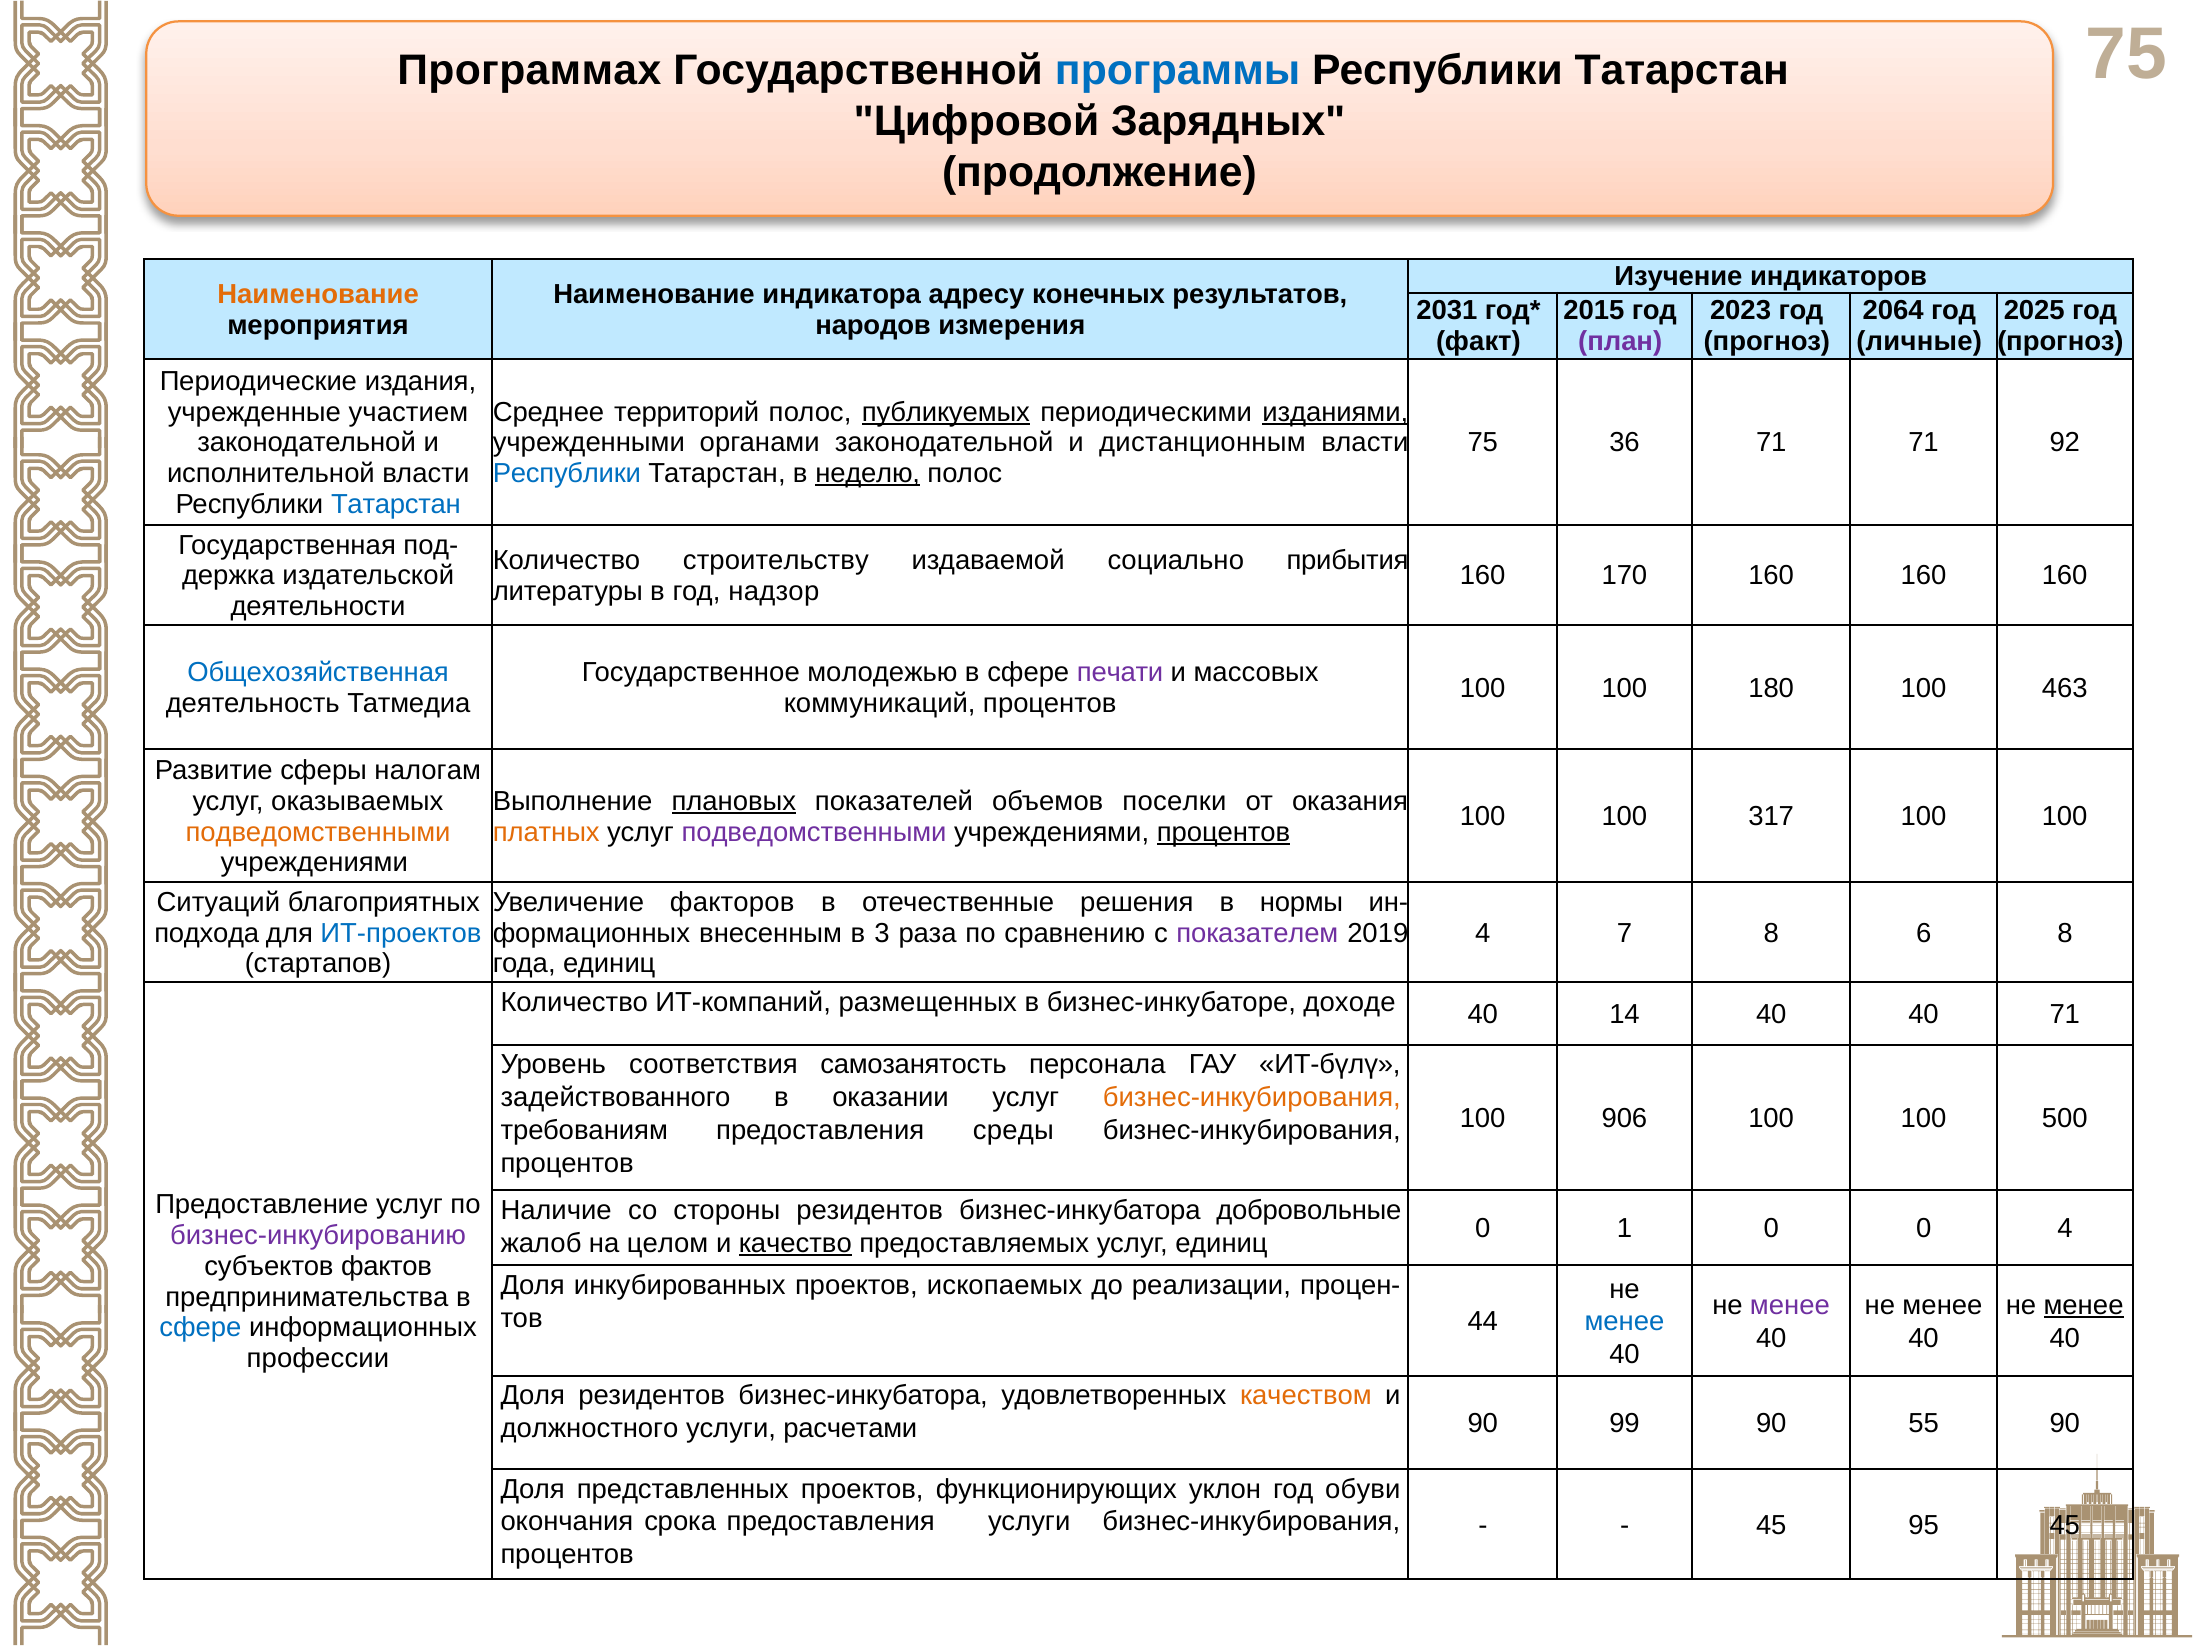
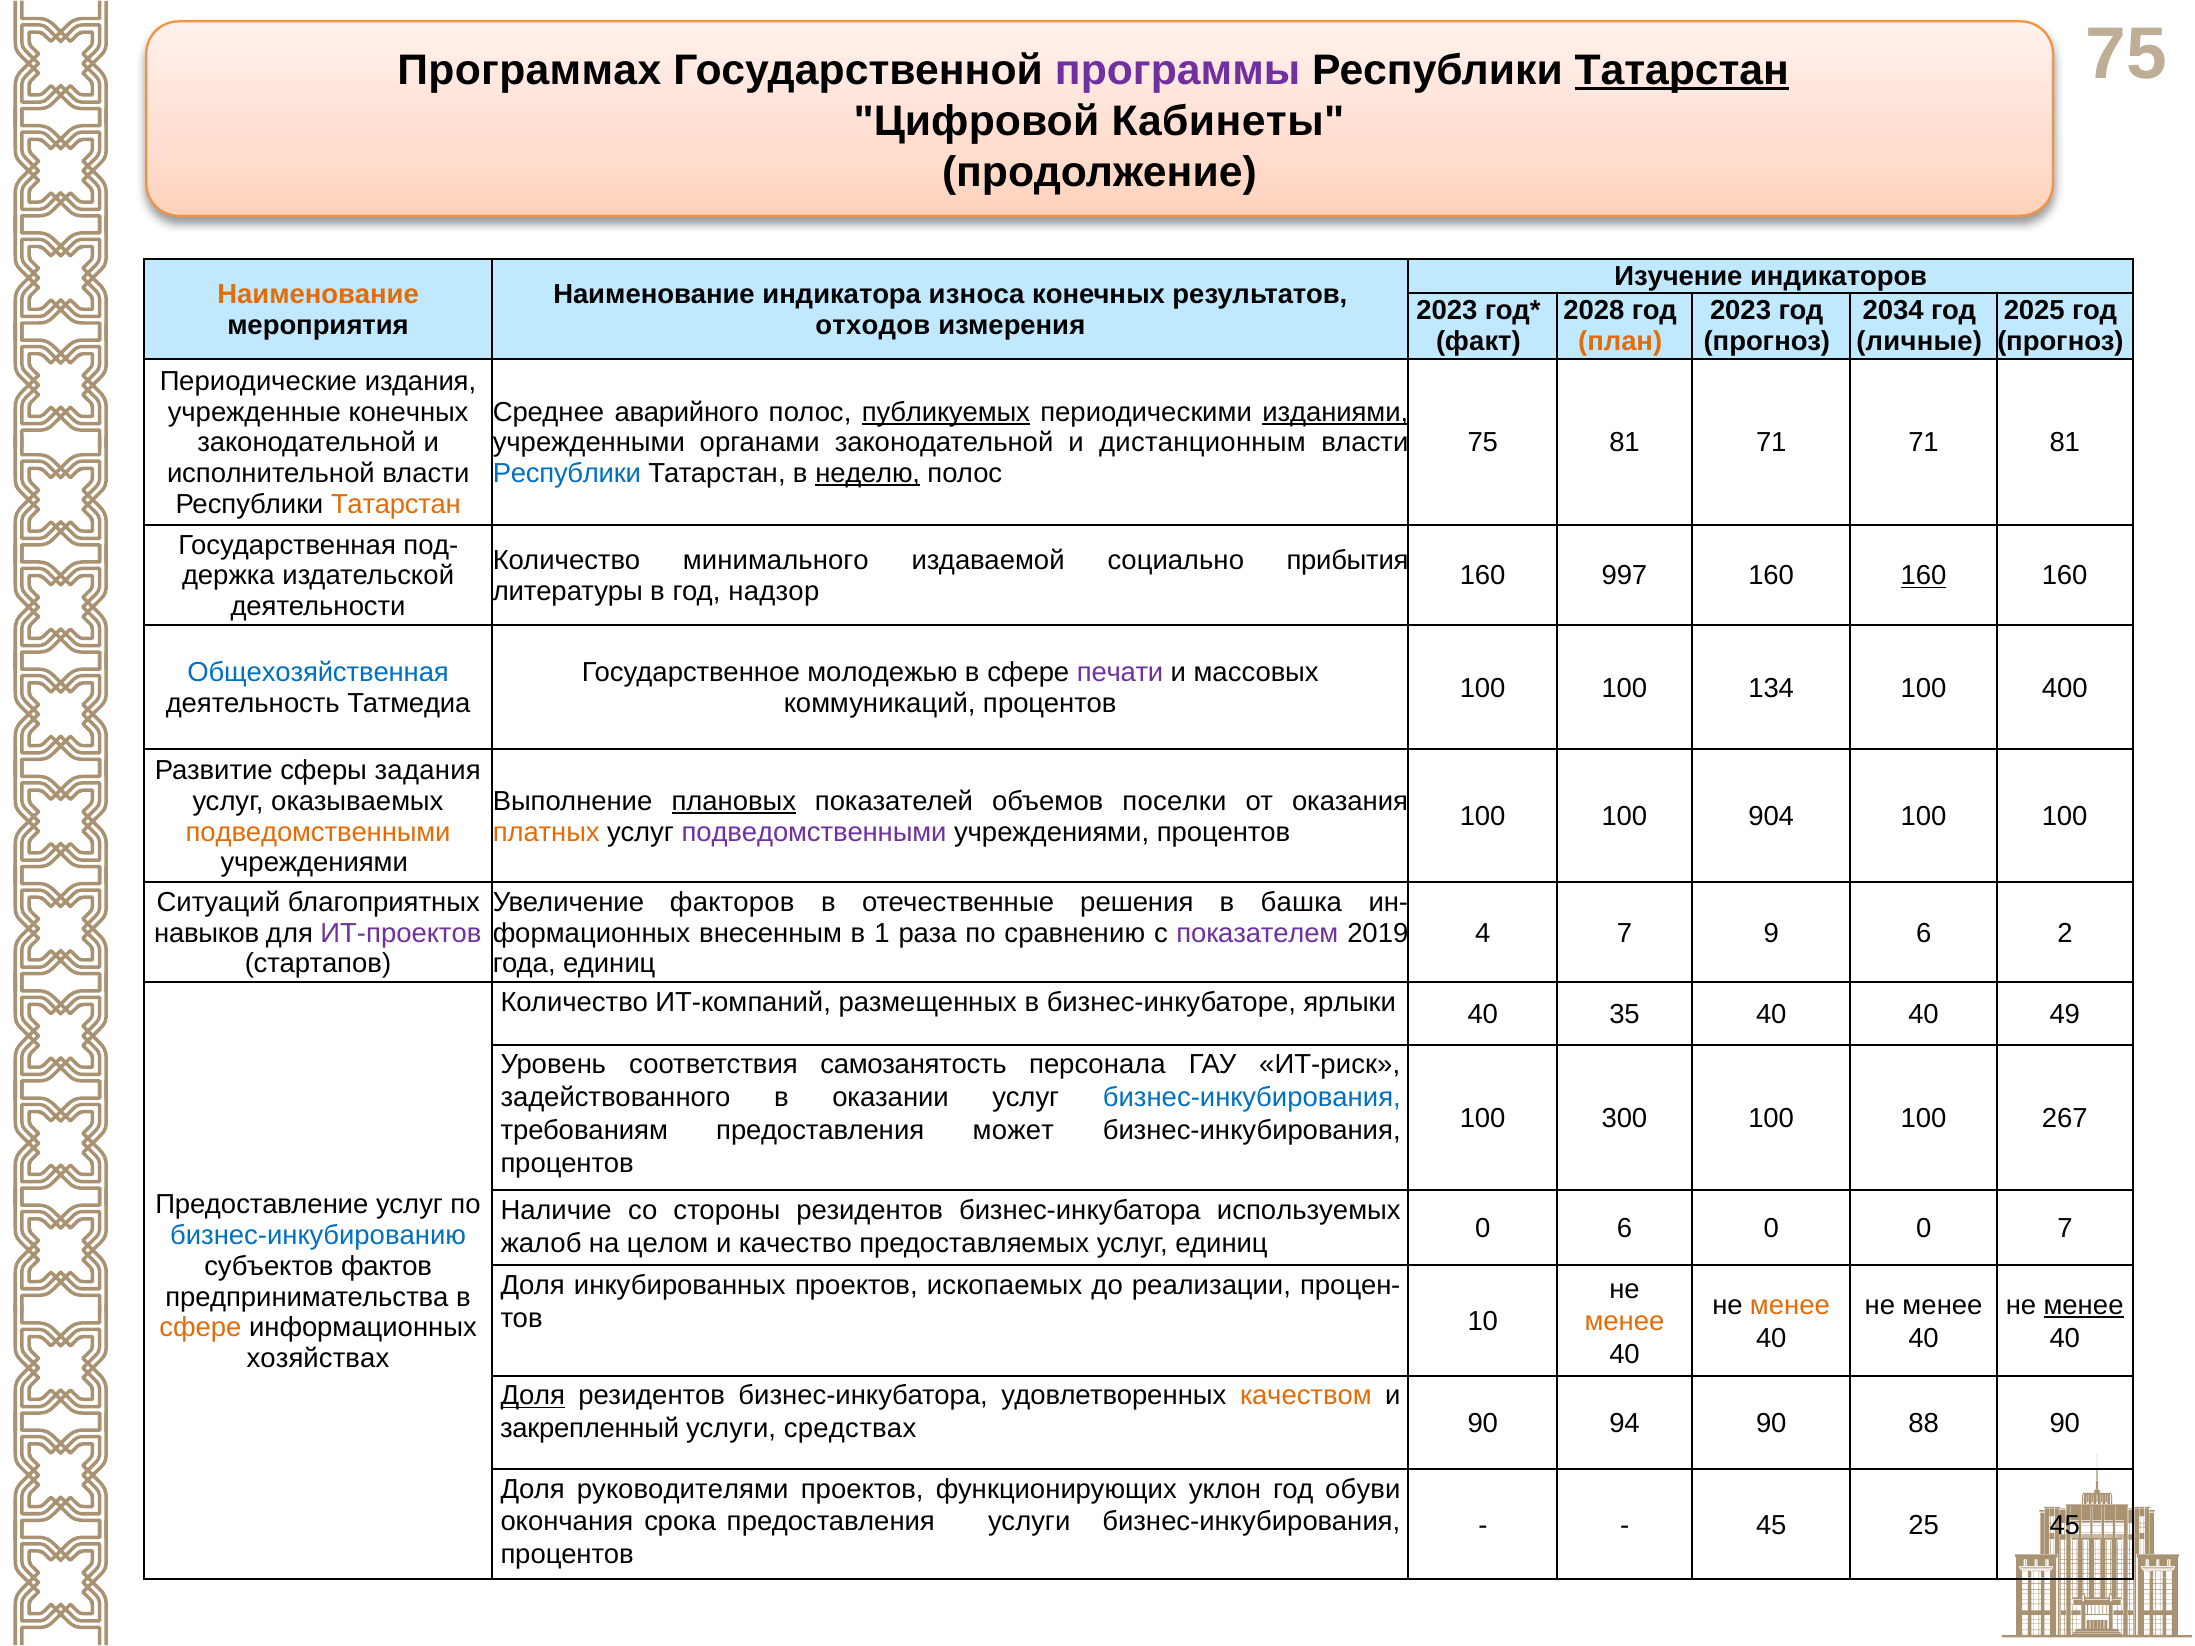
программы colour: blue -> purple
Татарстан at (1682, 70) underline: none -> present
Зарядных: Зарядных -> Кабинеты
адресу: адресу -> износа
2031 at (1447, 311): 2031 -> 2023
2015: 2015 -> 2028
2064: 2064 -> 2034
народов: народов -> отходов
план colour: purple -> orange
учрежденные участием: участием -> конечных
территорий: территорий -> аварийного
75 36: 36 -> 81
71 92: 92 -> 81
Татарстан at (396, 504) colour: blue -> orange
строительству: строительству -> минимального
170: 170 -> 997
160 at (1924, 576) underline: none -> present
180: 180 -> 134
463: 463 -> 400
налогам: налогам -> задания
317: 317 -> 904
процентов at (1224, 832) underline: present -> none
нормы: нормы -> башка
подхода: подхода -> навыков
ИТ-проектов colour: blue -> purple
3: 3 -> 1
7 8: 8 -> 9
6 8: 8 -> 2
доходе: доходе -> ярлыки
14: 14 -> 35
40 71: 71 -> 49
ИТ-бүлү: ИТ-бүлү -> ИТ-риск
бизнес-инкубирования at (1252, 1098) colour: orange -> blue
906: 906 -> 300
500: 500 -> 267
среды: среды -> может
добровольные: добровольные -> используемых
0 1: 1 -> 6
0 4: 4 -> 7
бизнес-инкубированию colour: purple -> blue
качество underline: present -> none
менее at (1790, 1306) colour: purple -> orange
44: 44 -> 10
менее at (1624, 1322) colour: blue -> orange
сфере at (200, 1328) colour: blue -> orange
профессии: профессии -> хозяйствах
Доля at (533, 1396) underline: none -> present
должностного: должностного -> закрепленный
расчетами: расчетами -> средствах
99: 99 -> 94
55: 55 -> 88
представленных: представленных -> руководителями
95: 95 -> 25
